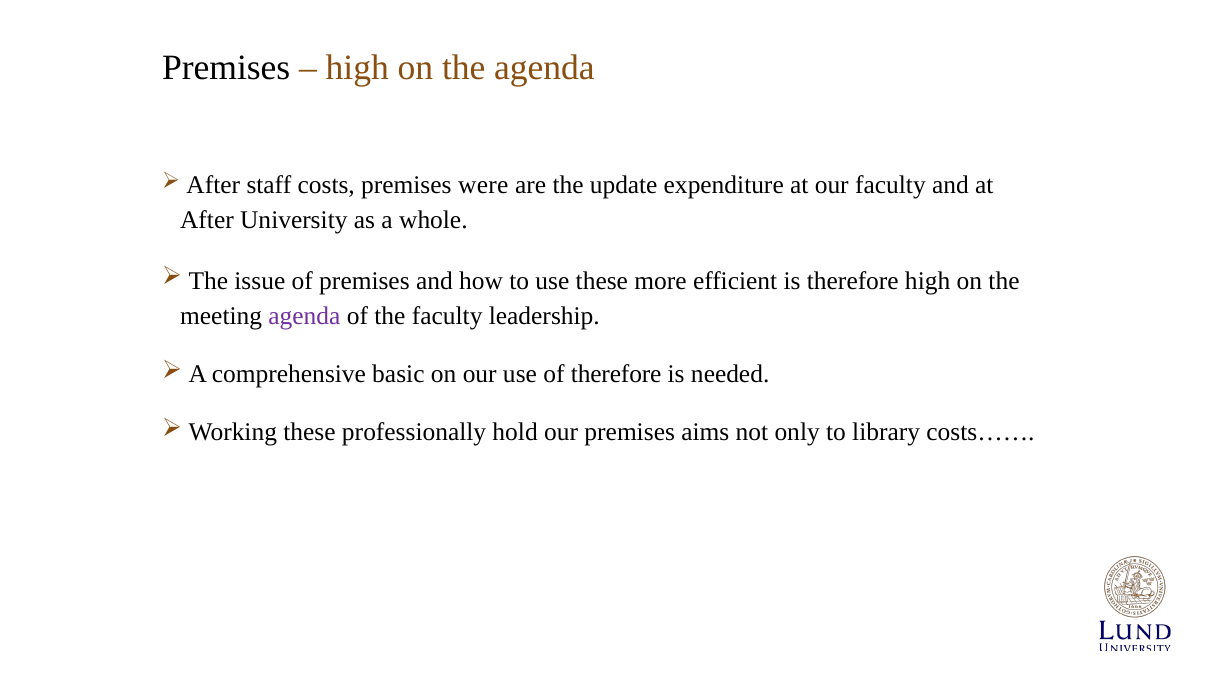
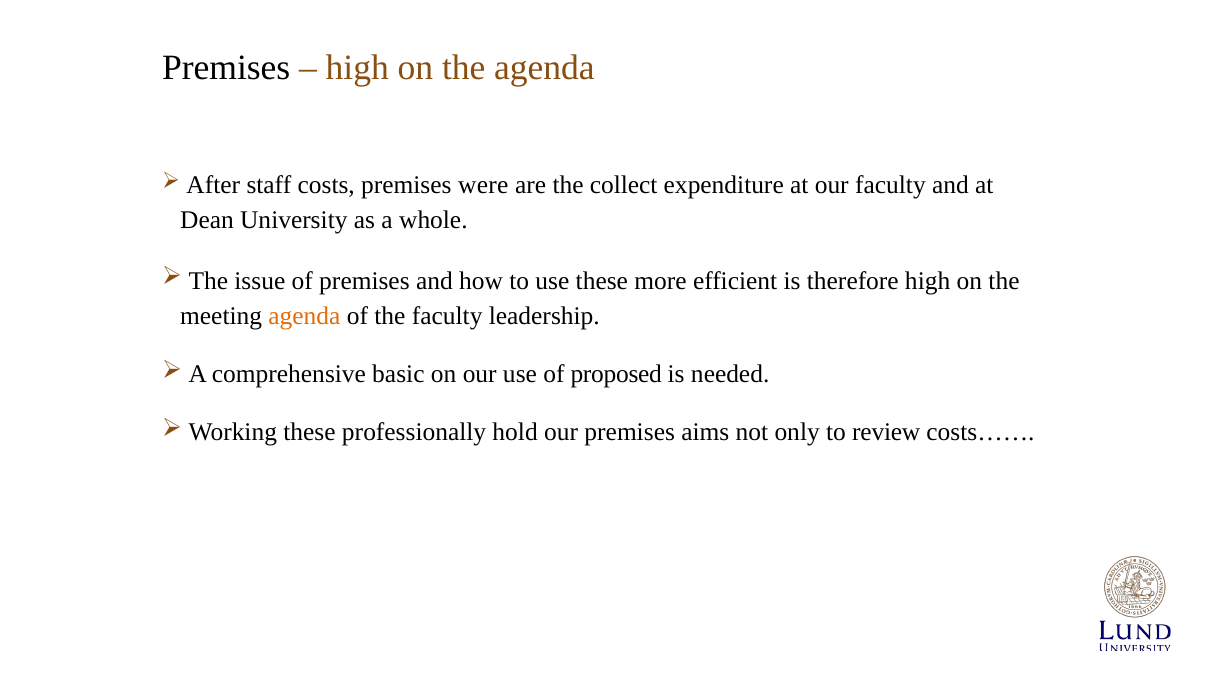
update: update -> collect
After at (207, 220): After -> Dean
agenda at (304, 316) colour: purple -> orange
of therefore: therefore -> proposed
library: library -> review
